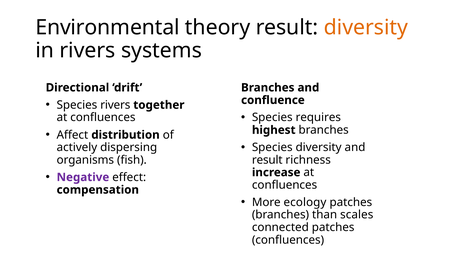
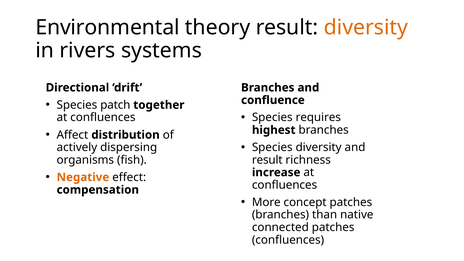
Species rivers: rivers -> patch
Negative colour: purple -> orange
ecology: ecology -> concept
scales: scales -> native
